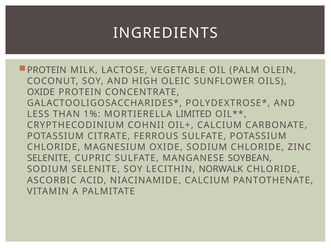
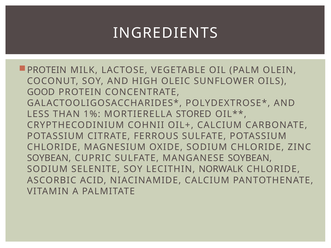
OXIDE at (41, 92): OXIDE -> GOOD
LIMITED: LIMITED -> STORED
SELENITE at (49, 158): SELENITE -> SOYBEAN
